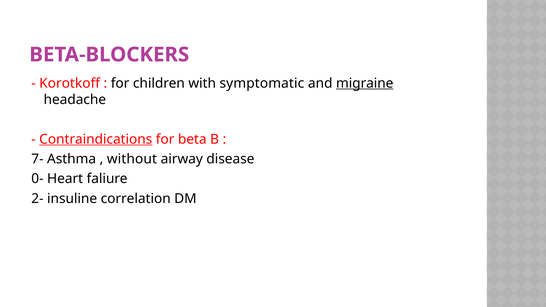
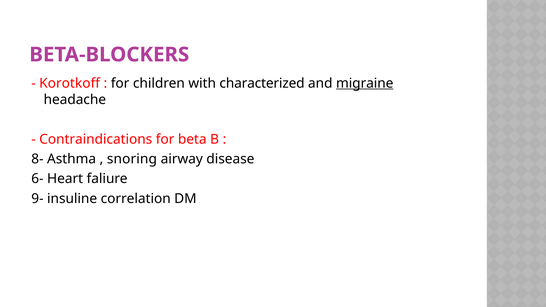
symptomatic: symptomatic -> characterized
Contraindications underline: present -> none
7-: 7- -> 8-
without: without -> snoring
0-: 0- -> 6-
2-: 2- -> 9-
